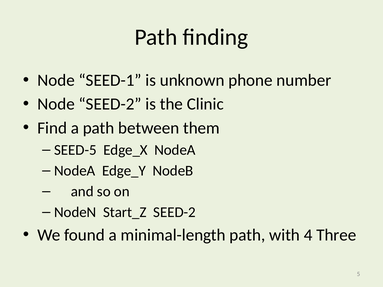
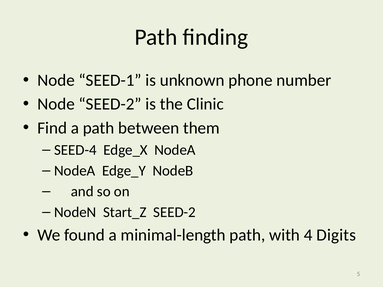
SEED-5: SEED-5 -> SEED-4
Three: Three -> Digits
